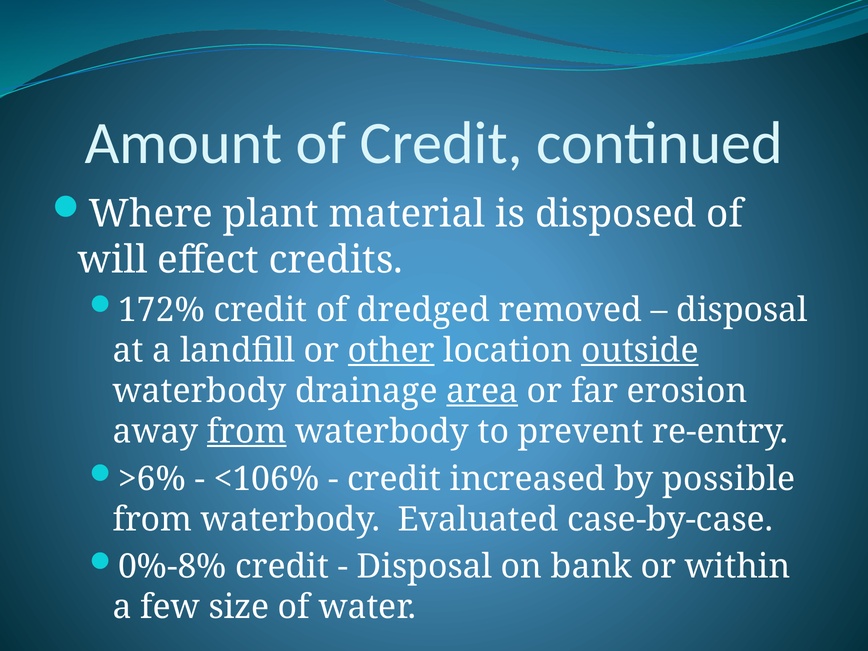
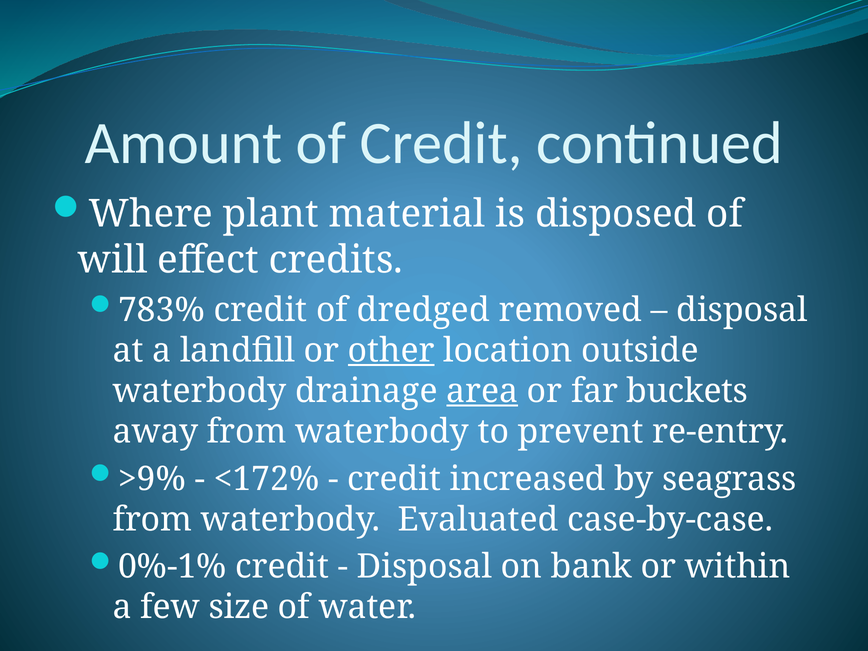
172%: 172% -> 783%
outside underline: present -> none
erosion: erosion -> buckets
from at (247, 432) underline: present -> none
>6%: >6% -> >9%
<106%: <106% -> <172%
possible: possible -> seagrass
0%-8%: 0%-8% -> 0%-1%
